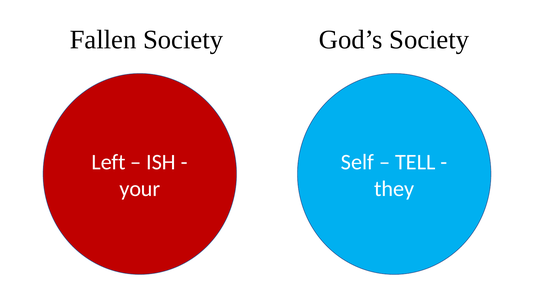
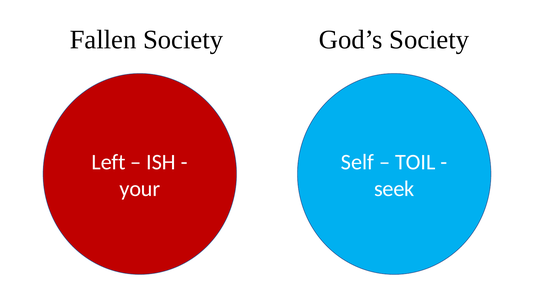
TELL: TELL -> TOIL
they: they -> seek
